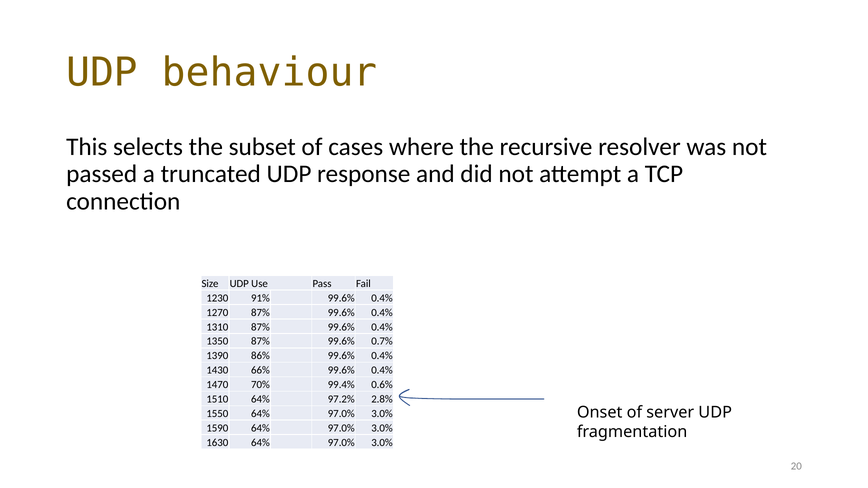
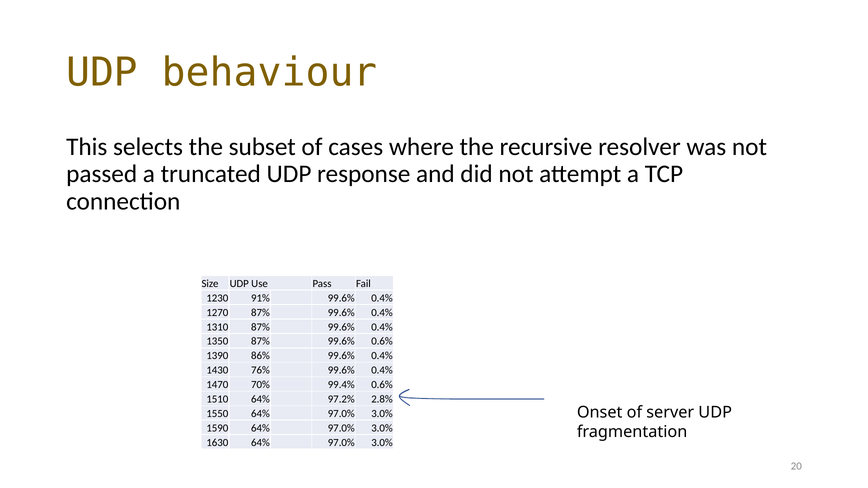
99.6% 0.7%: 0.7% -> 0.6%
66%: 66% -> 76%
